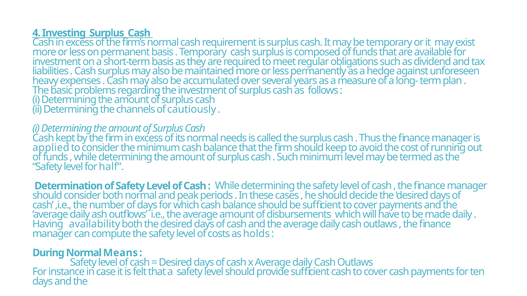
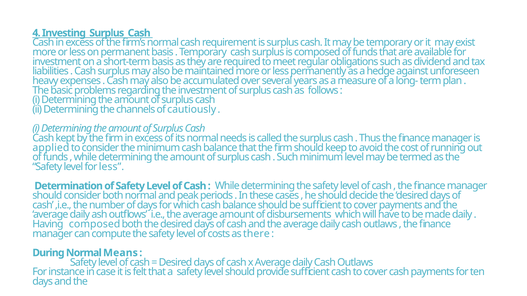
for half: half -> less
Having availability: availability -> composed
holds: holds -> there
